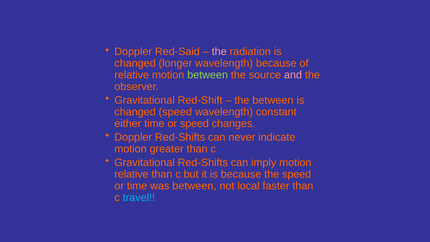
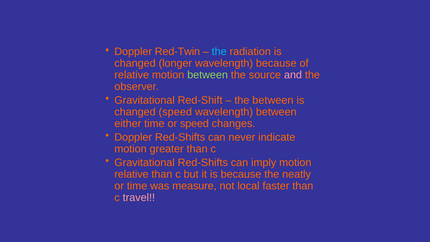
Red-Said: Red-Said -> Red-Twin
the at (219, 52) colour: pink -> light blue
wavelength constant: constant -> between
the speed: speed -> neatly
was between: between -> measure
travel colour: light blue -> pink
